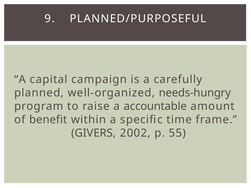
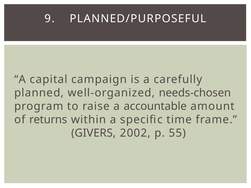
needs-hungry: needs-hungry -> needs-chosen
benefit: benefit -> returns
